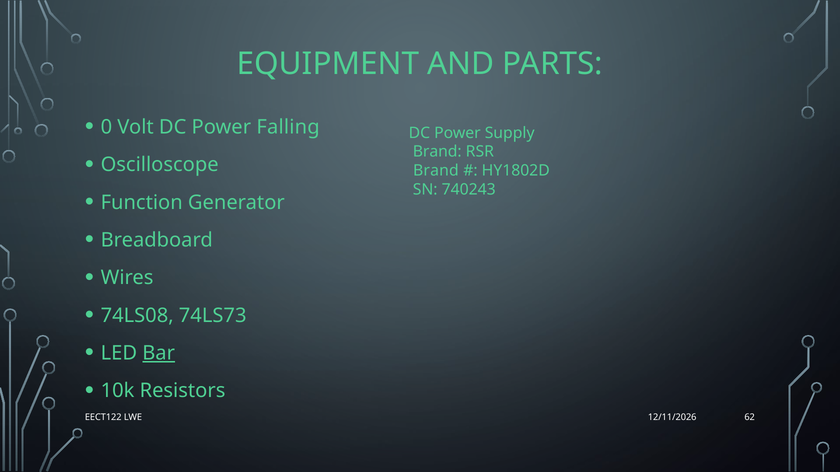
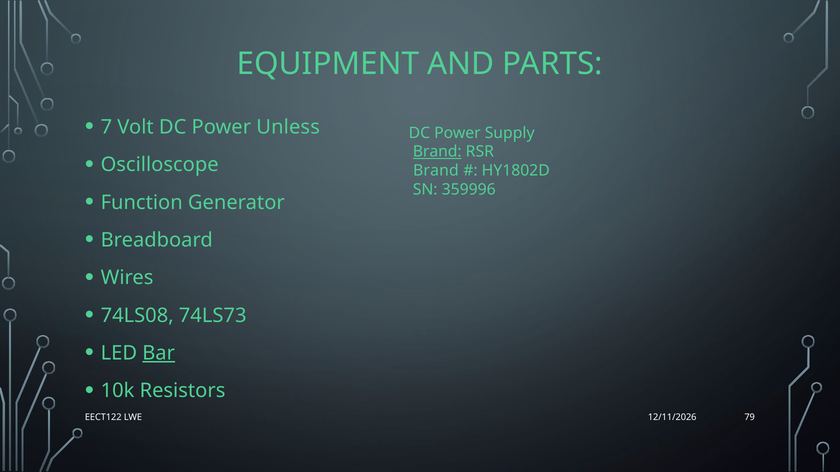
0: 0 -> 7
Falling: Falling -> Unless
Brand at (437, 152) underline: none -> present
740243: 740243 -> 359996
62: 62 -> 79
